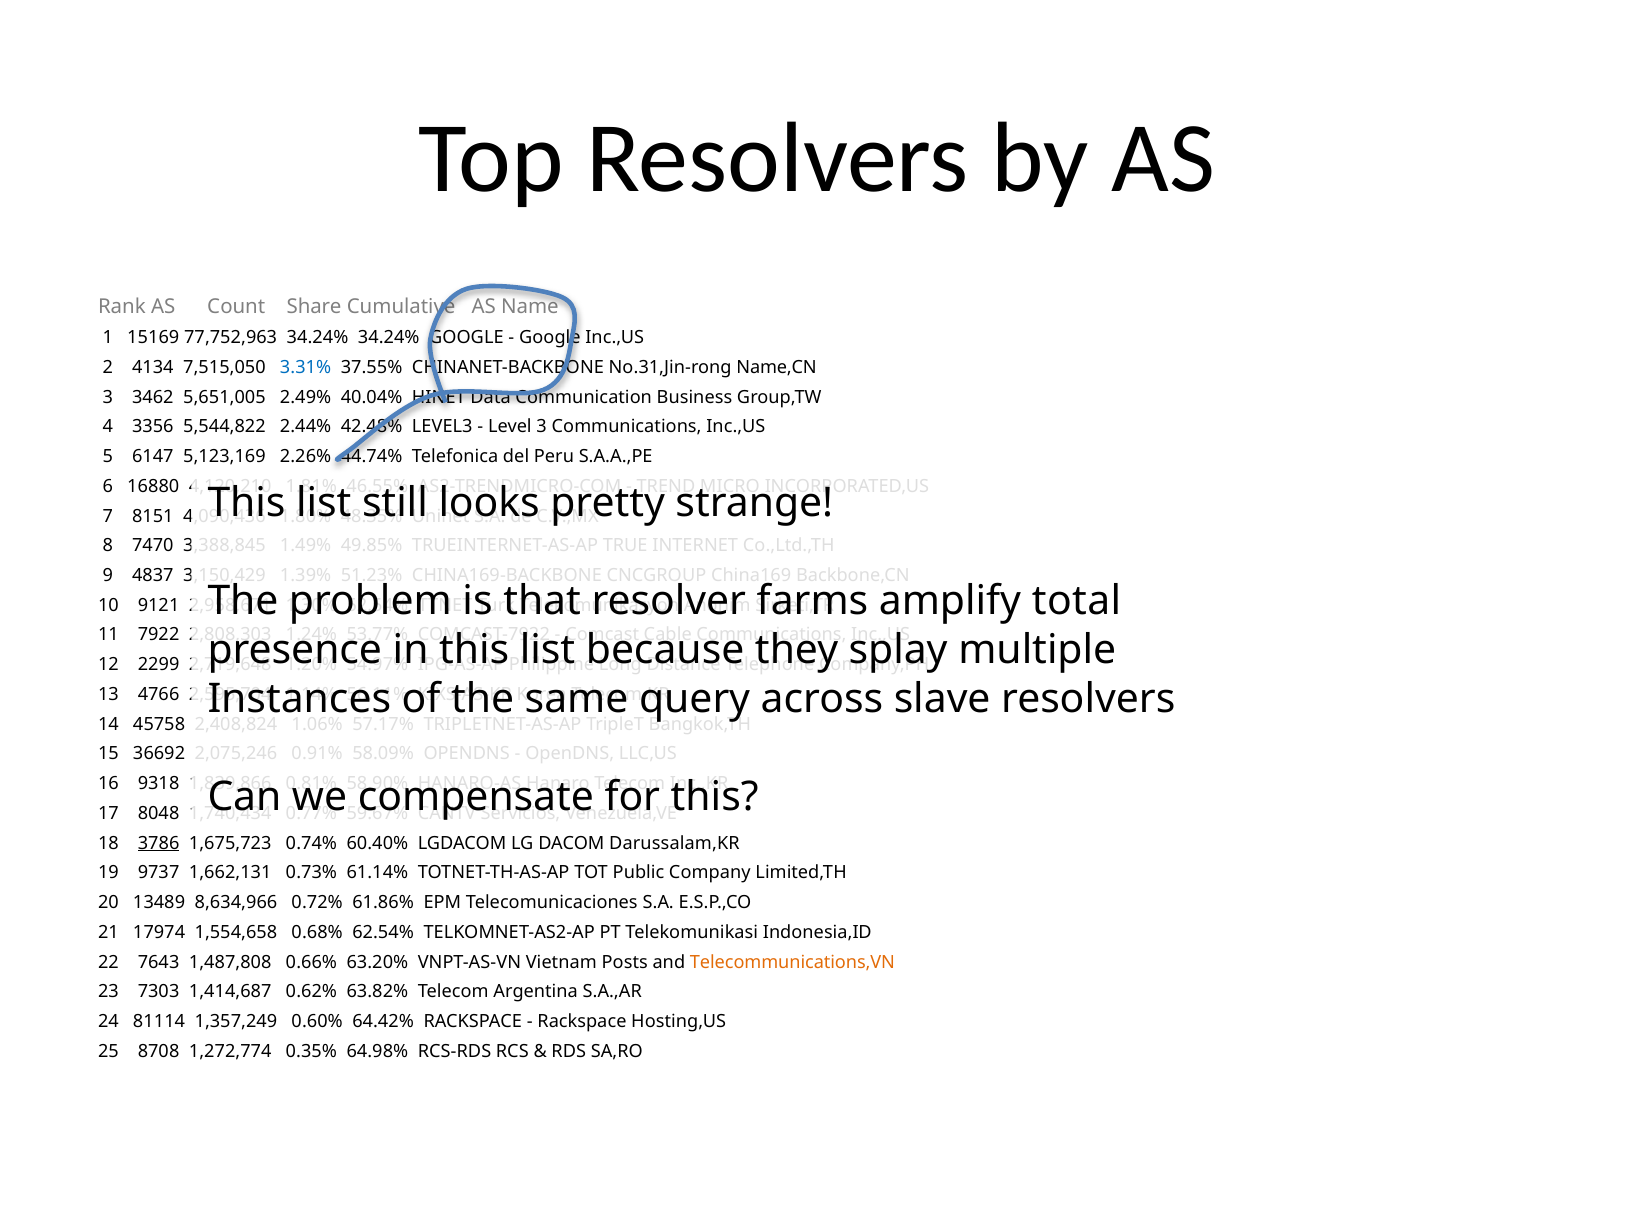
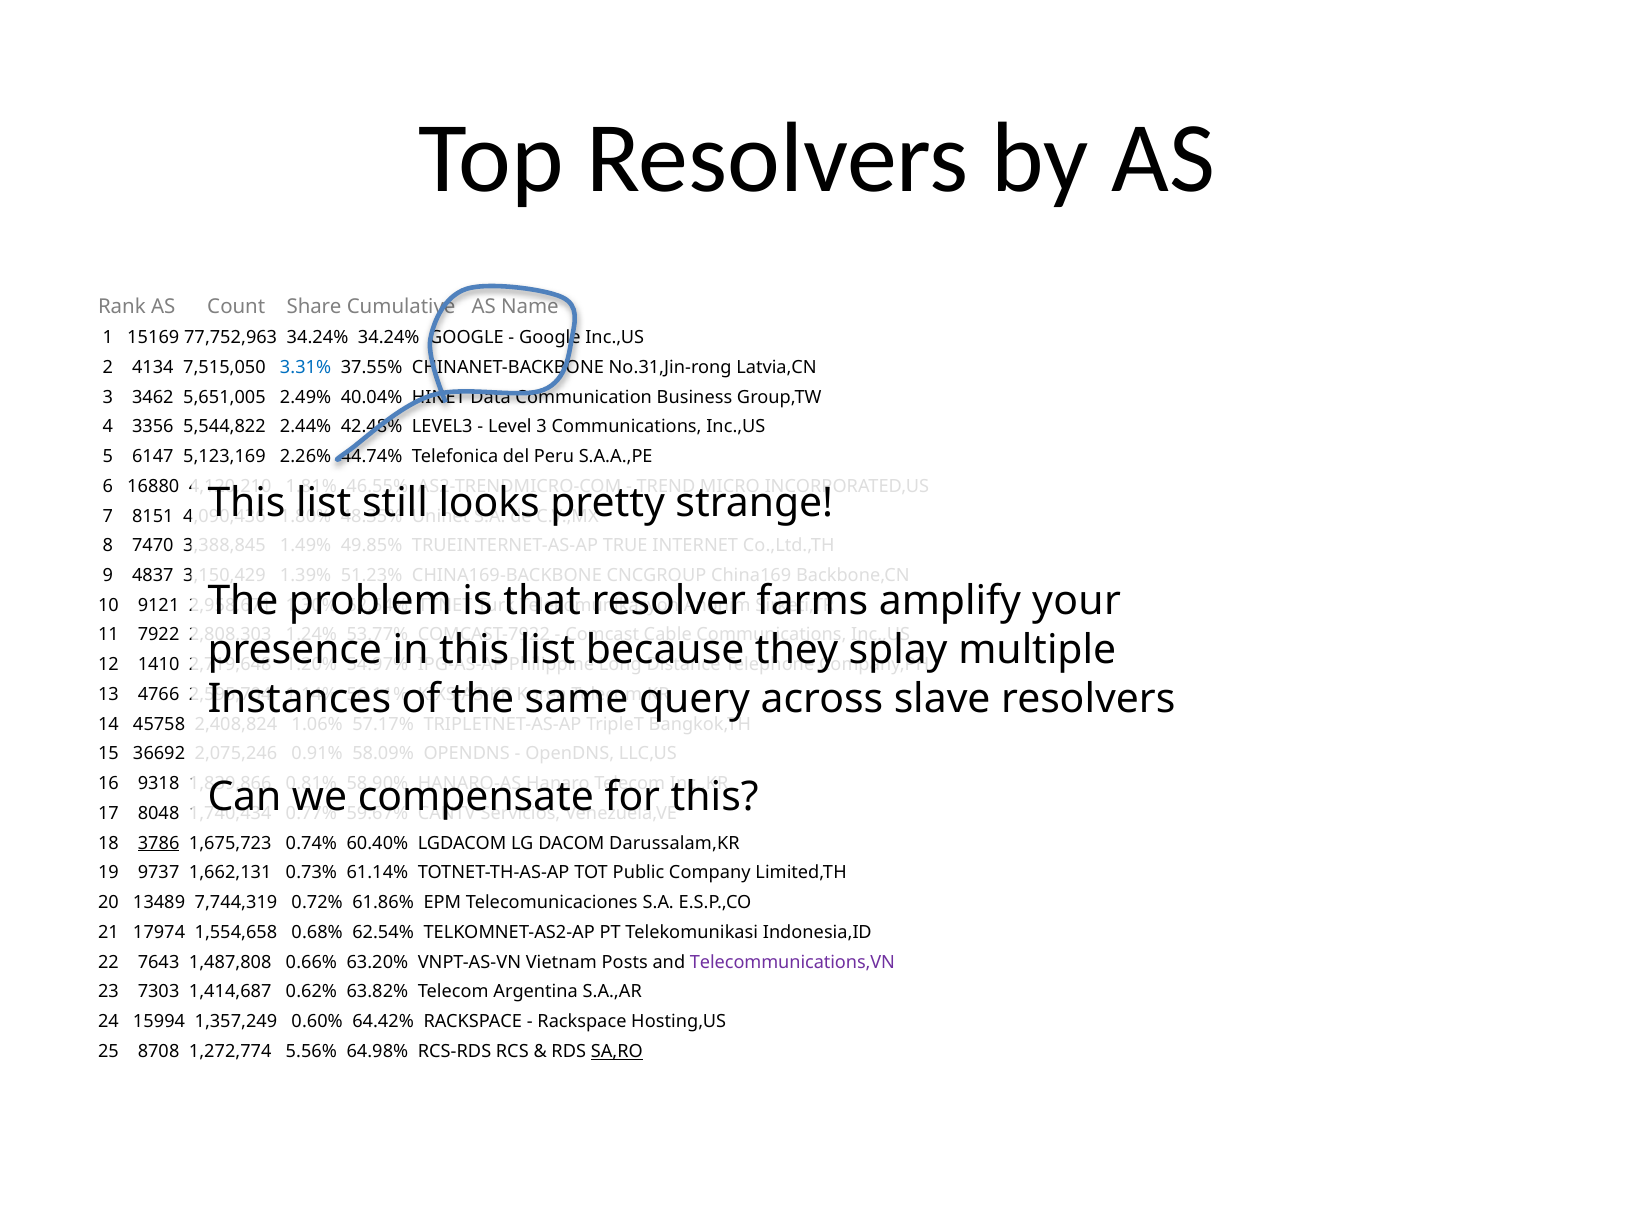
Name,CN: Name,CN -> Latvia,CN
total: total -> your
2299: 2299 -> 1410
8,634,966: 8,634,966 -> 7,744,319
Telecommunications,VN colour: orange -> purple
81114: 81114 -> 15994
0.35%: 0.35% -> 5.56%
SA,RO underline: none -> present
